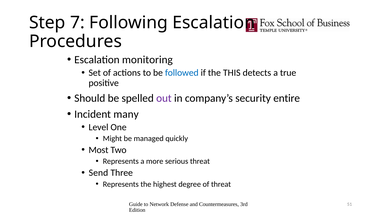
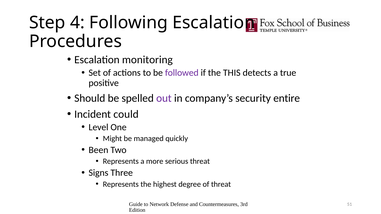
7: 7 -> 4
followed colour: blue -> purple
many: many -> could
Most: Most -> Been
Send: Send -> Signs
